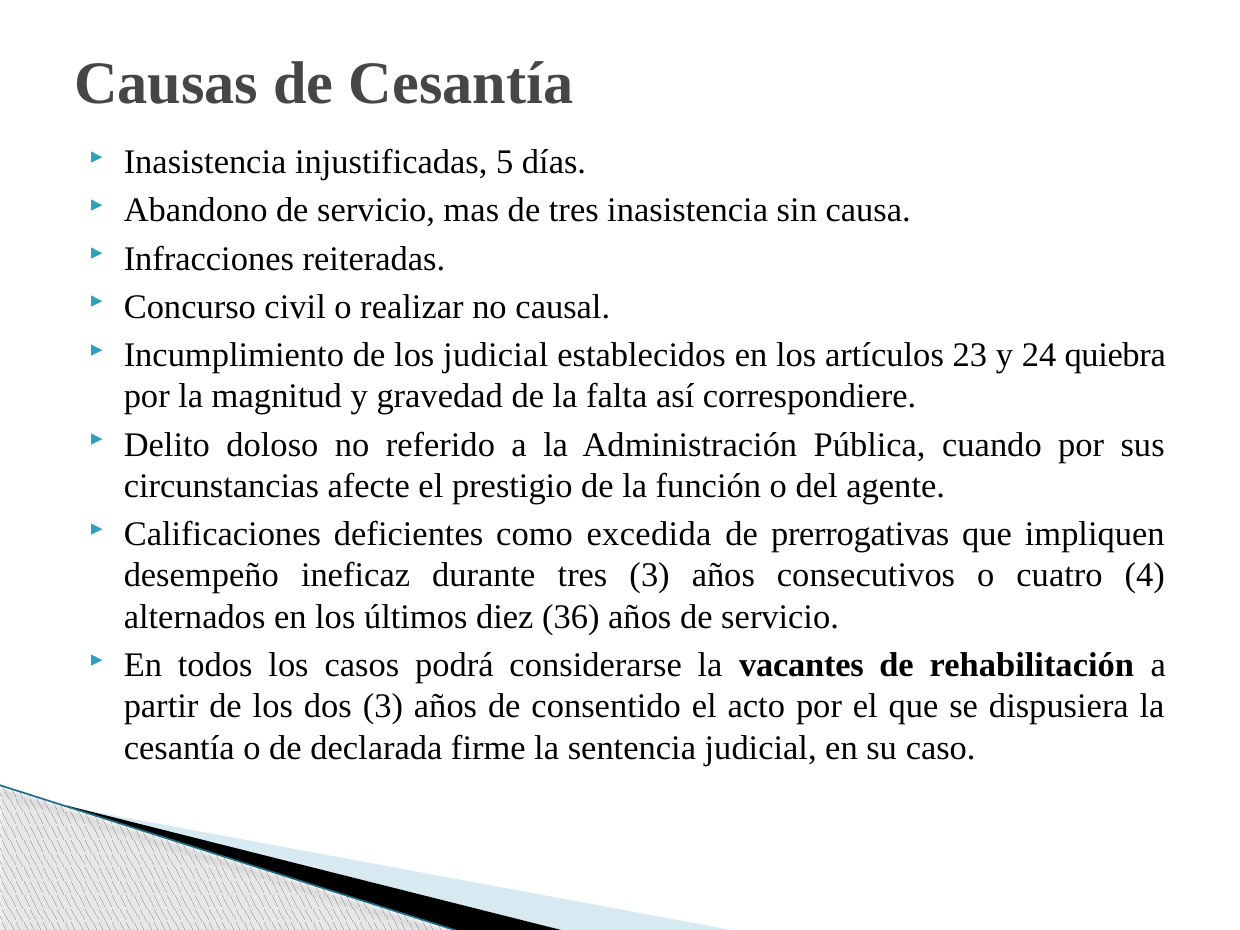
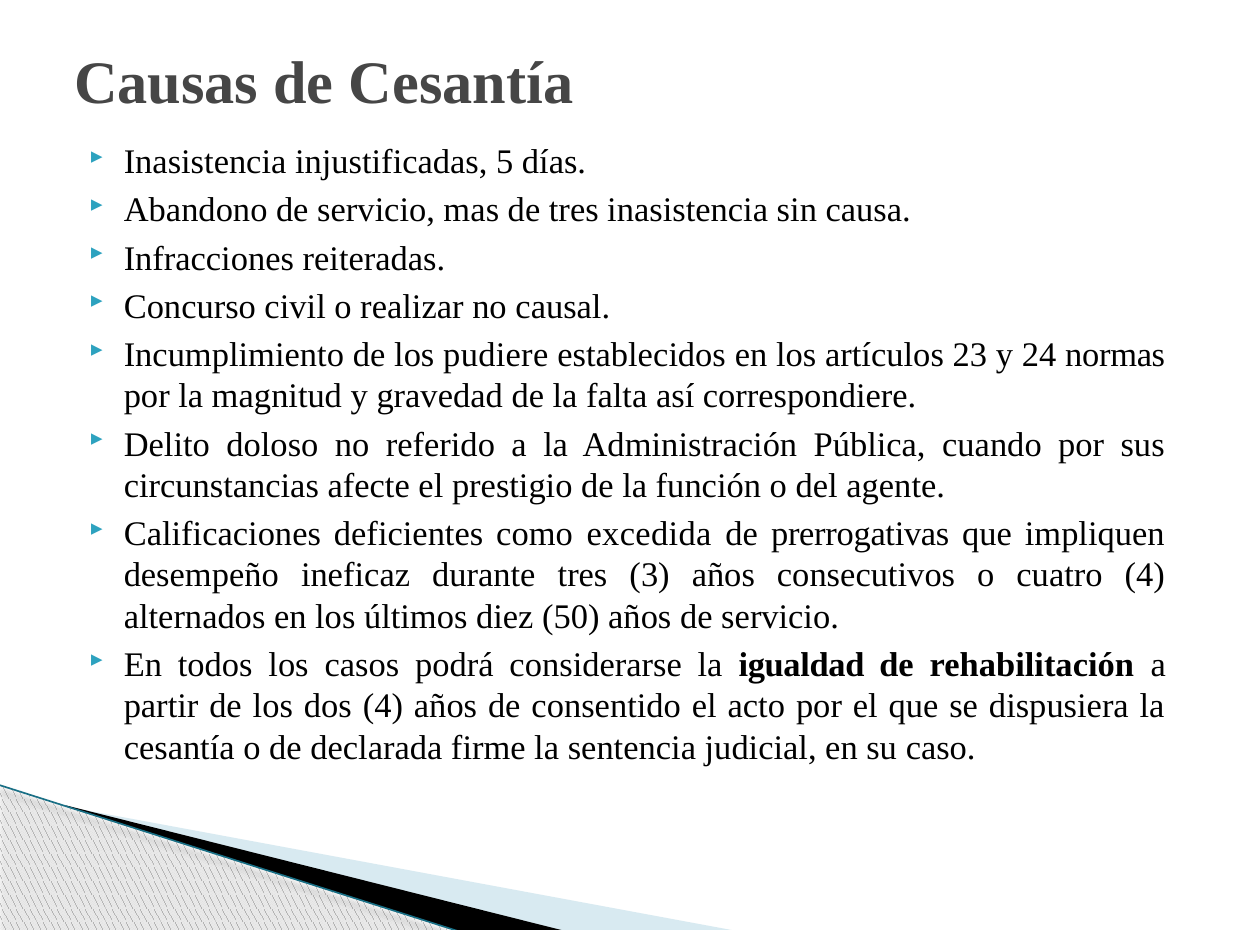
los judicial: judicial -> pudiere
quiebra: quiebra -> normas
36: 36 -> 50
vacantes: vacantes -> igualdad
dos 3: 3 -> 4
